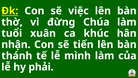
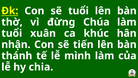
sẽ việc: việc -> tuổi
phải: phải -> chia
